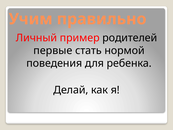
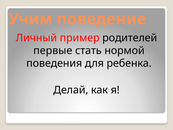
правильно: правильно -> поведение
